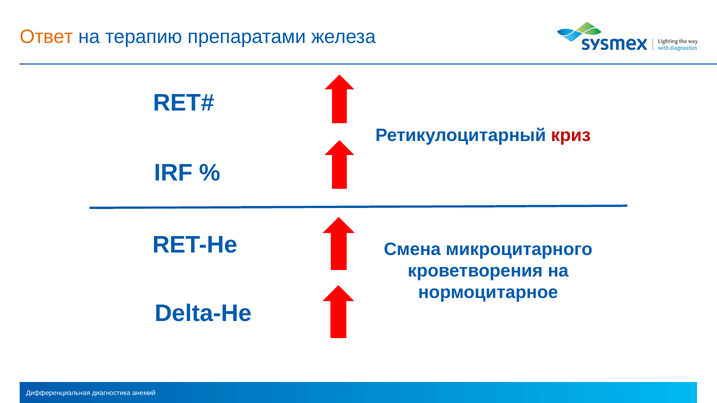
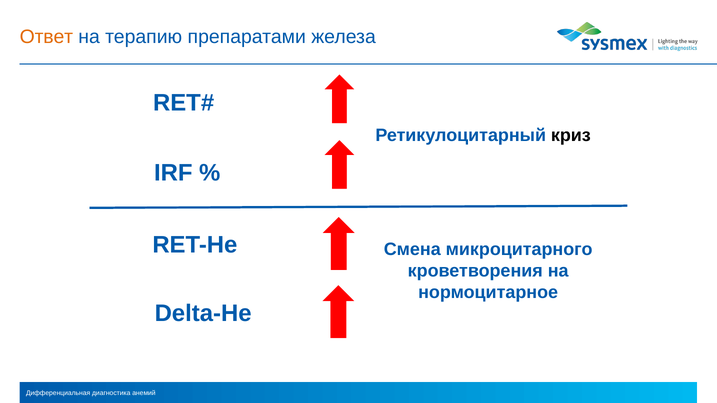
криз colour: red -> black
